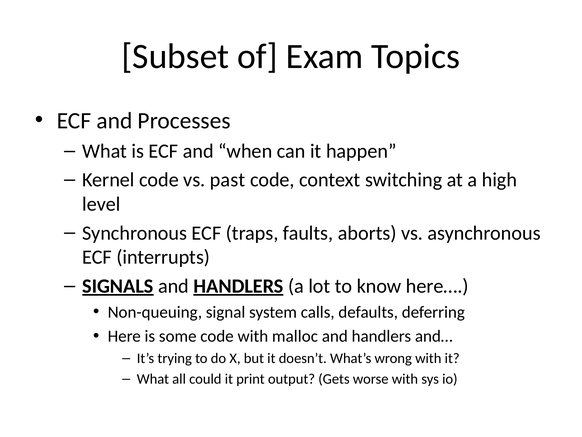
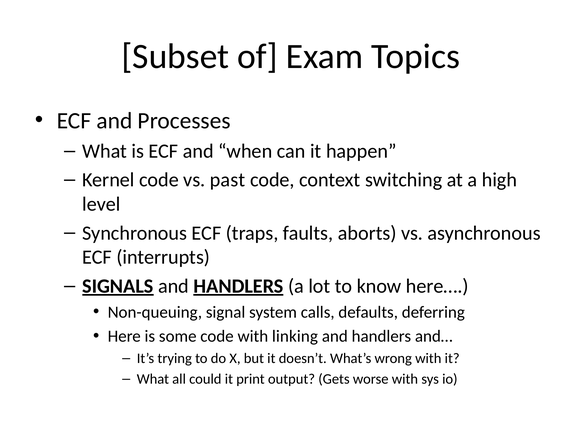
malloc: malloc -> linking
